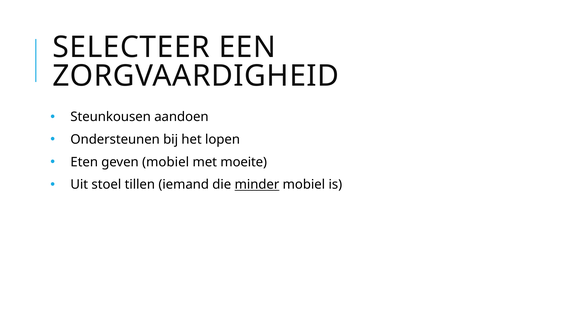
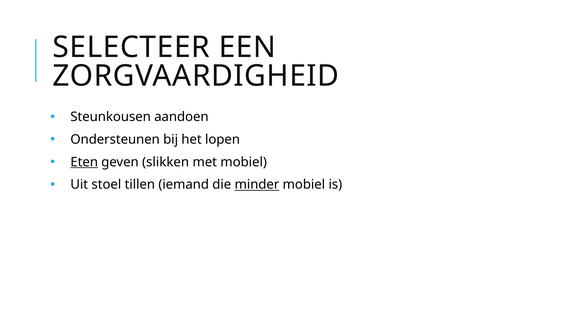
Eten underline: none -> present
geven mobiel: mobiel -> slikken
met moeite: moeite -> mobiel
